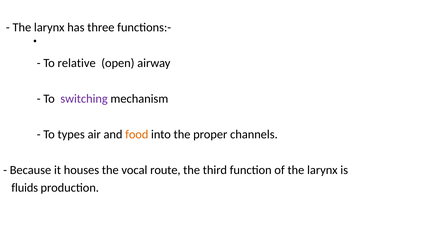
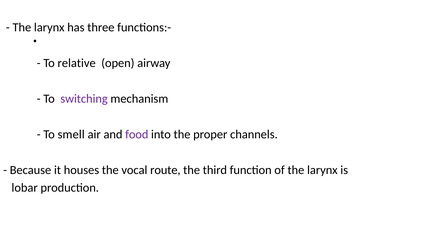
types: types -> smell
food colour: orange -> purple
fluids: fluids -> lobar
